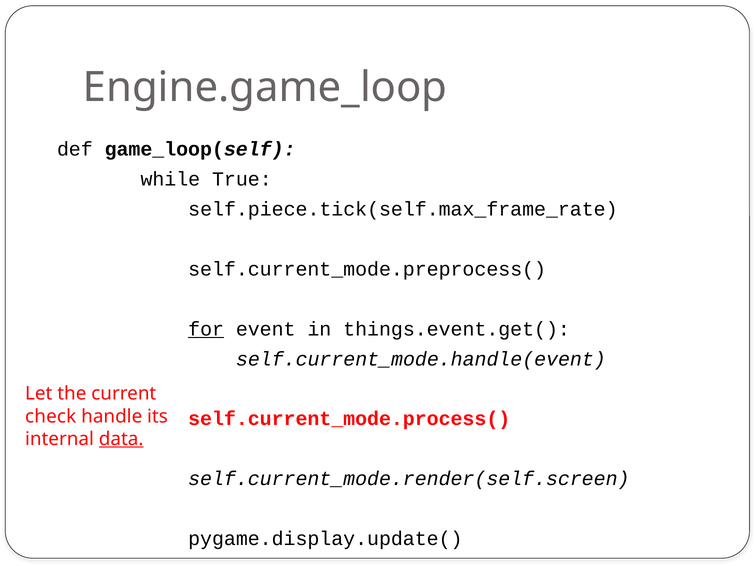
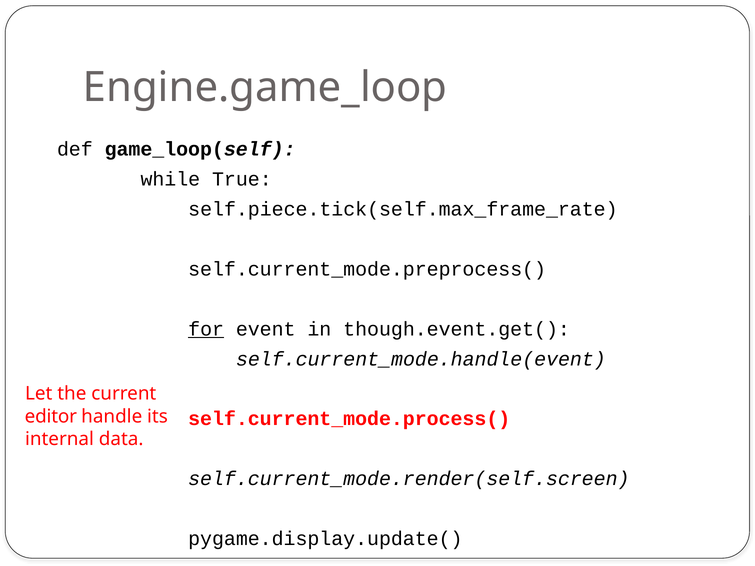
things.event.get(: things.event.get( -> though.event.get(
check: check -> editor
data underline: present -> none
